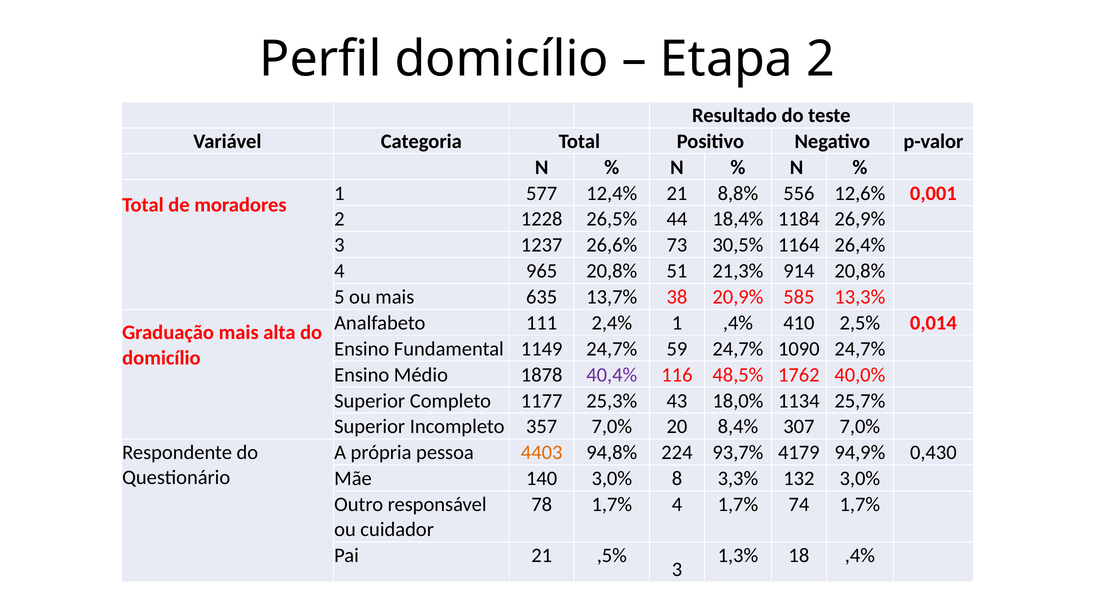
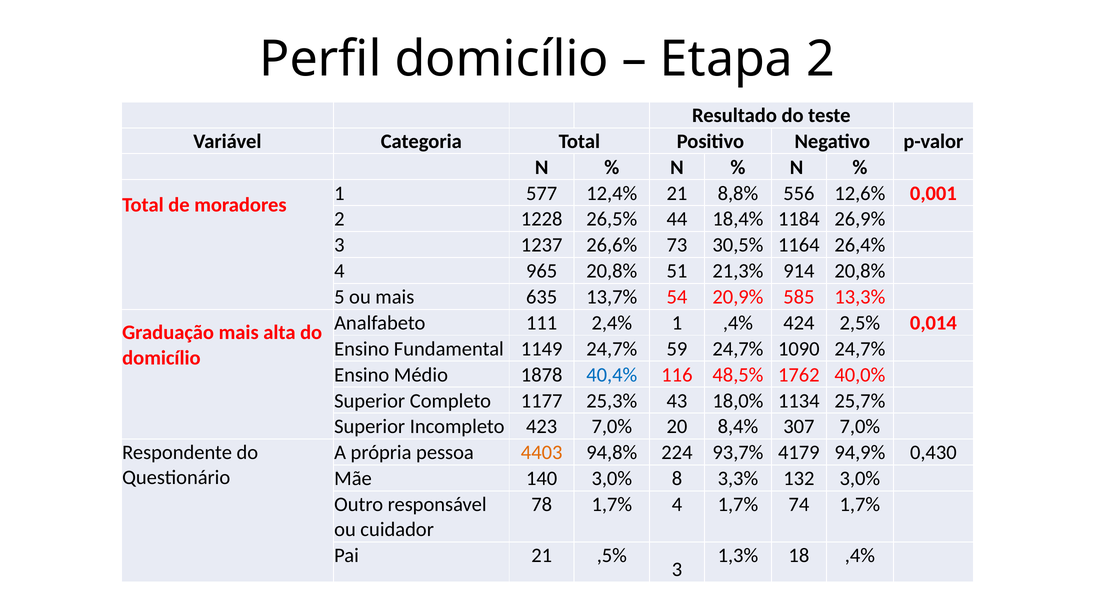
38: 38 -> 54
410: 410 -> 424
40,4% colour: purple -> blue
357: 357 -> 423
